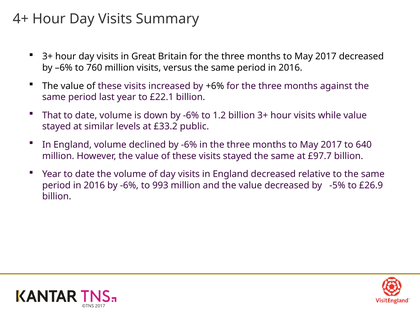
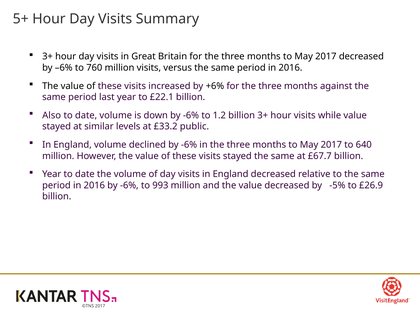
4+: 4+ -> 5+
That: That -> Also
£97.7: £97.7 -> £67.7
